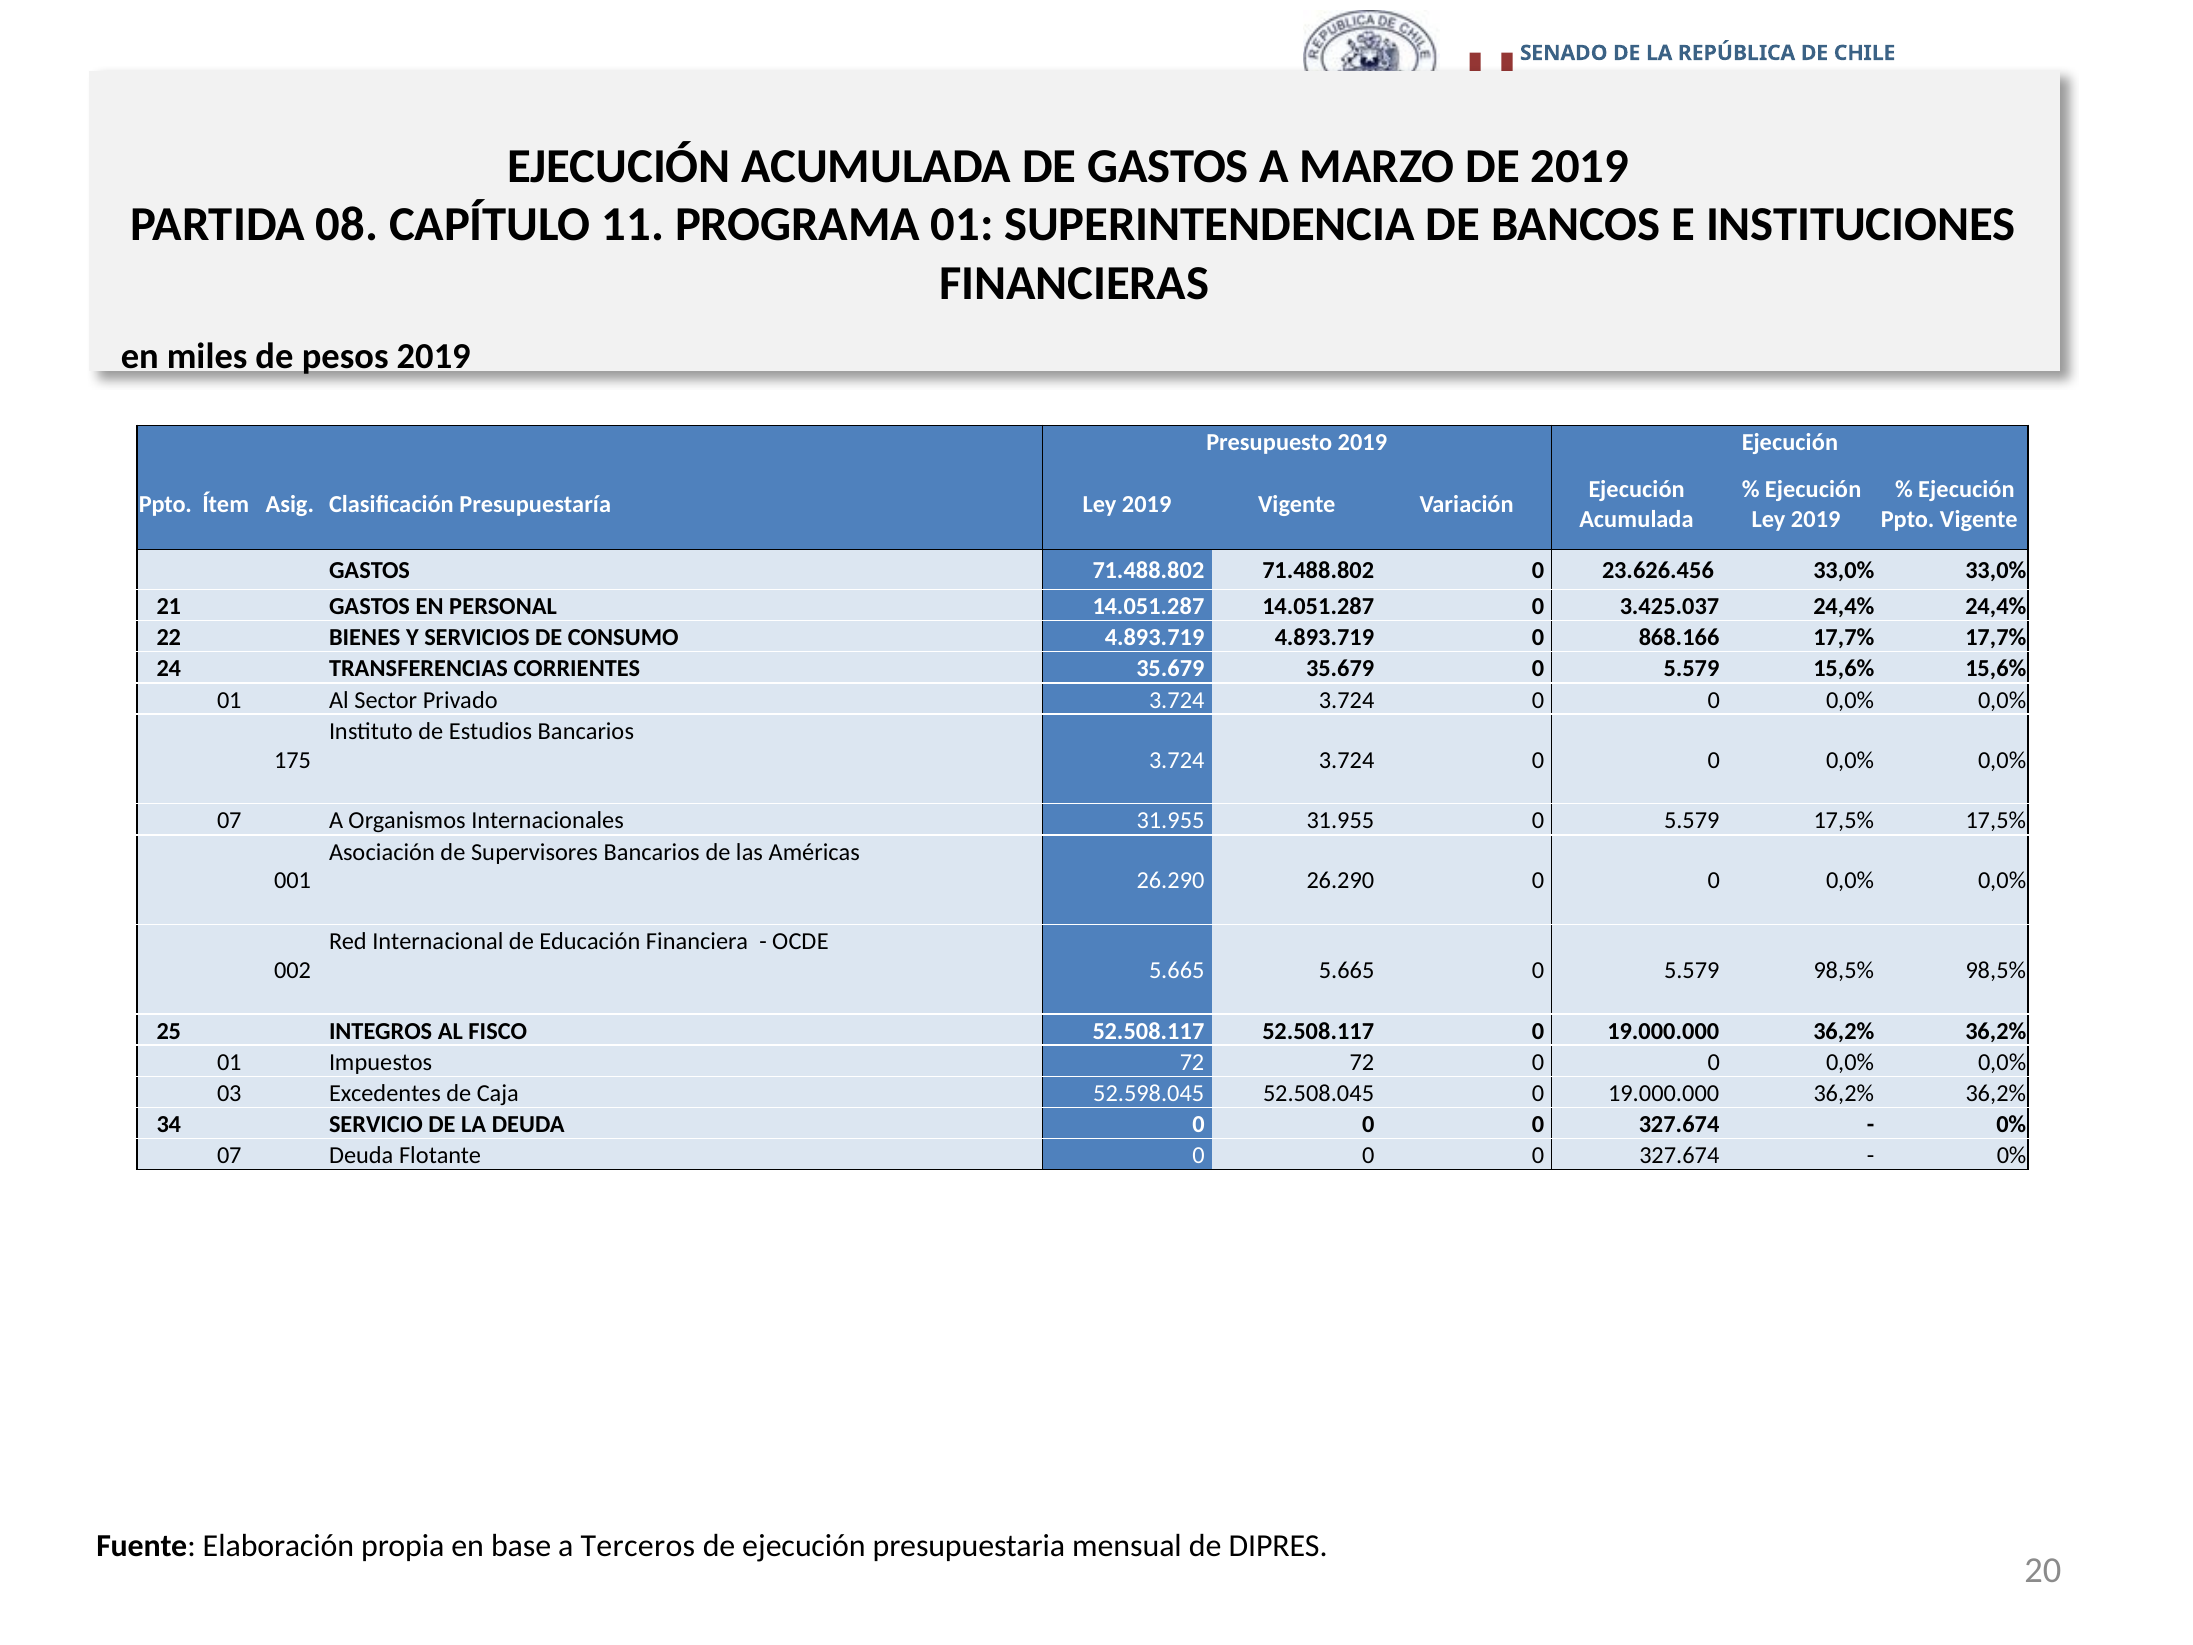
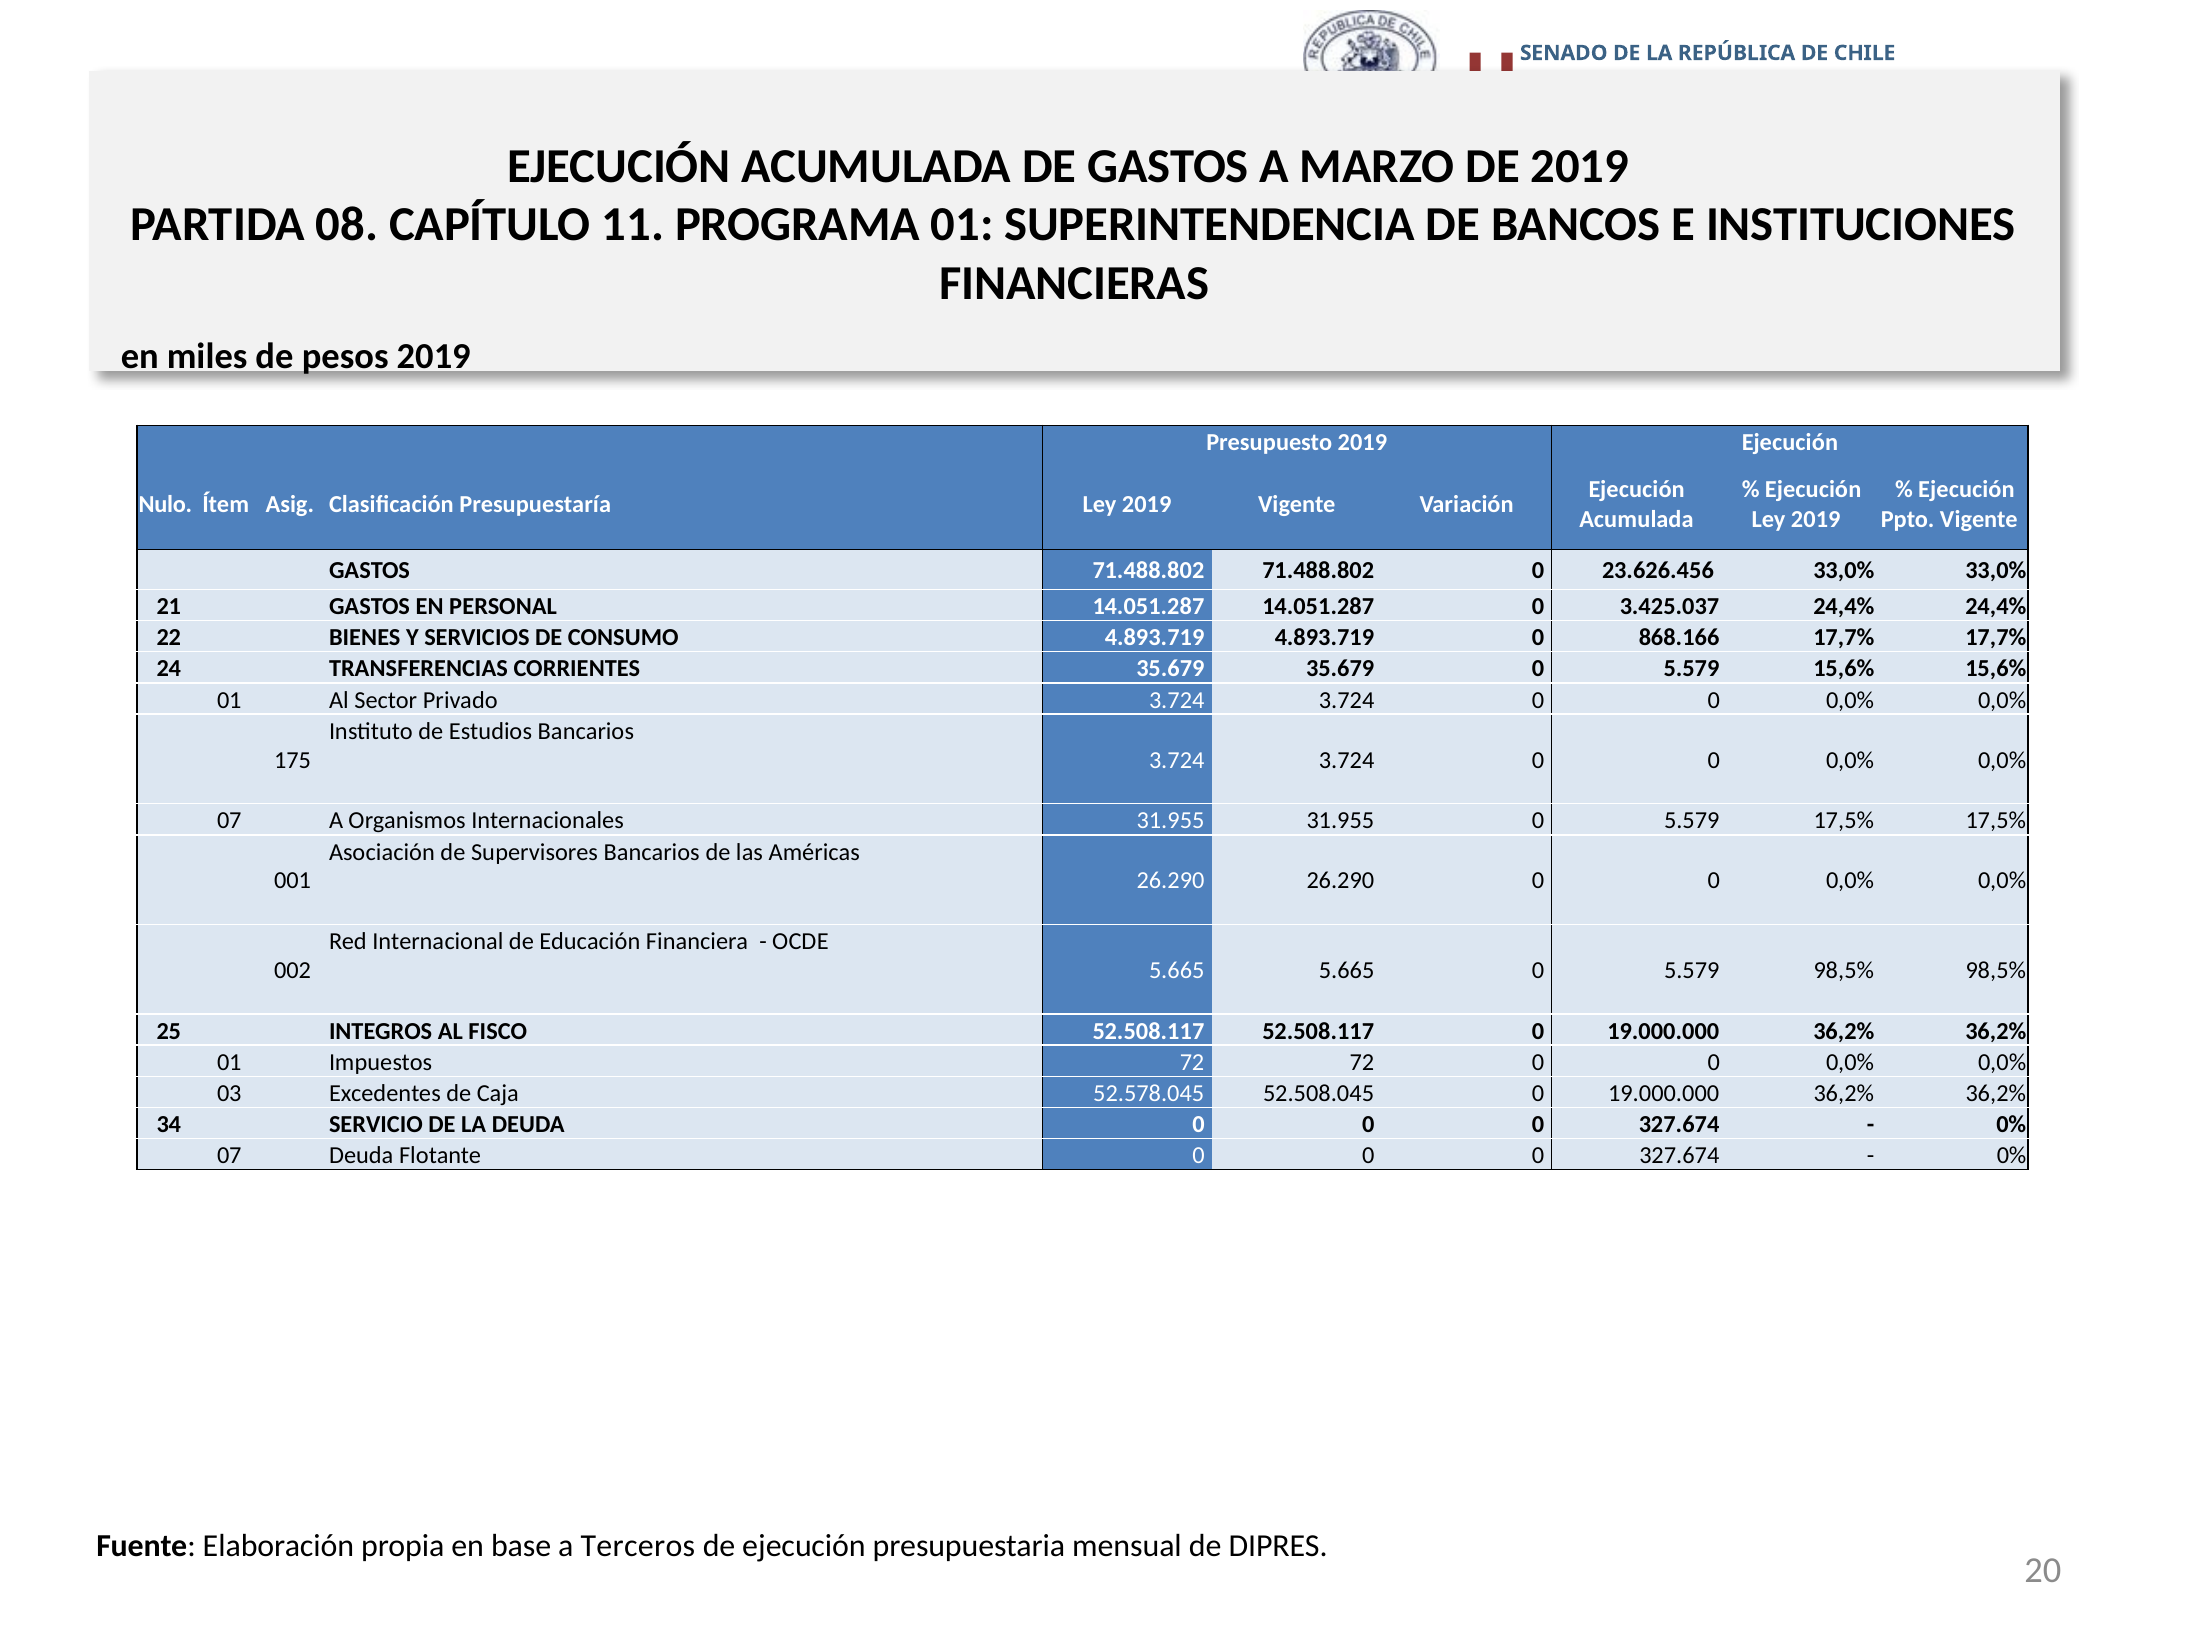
Ppto at (165, 504): Ppto -> Nulo
52.598.045: 52.598.045 -> 52.578.045
